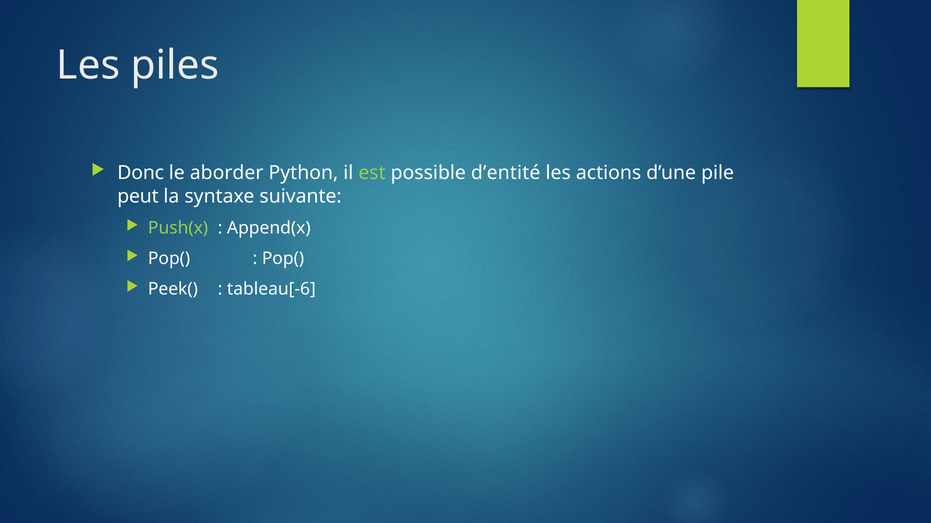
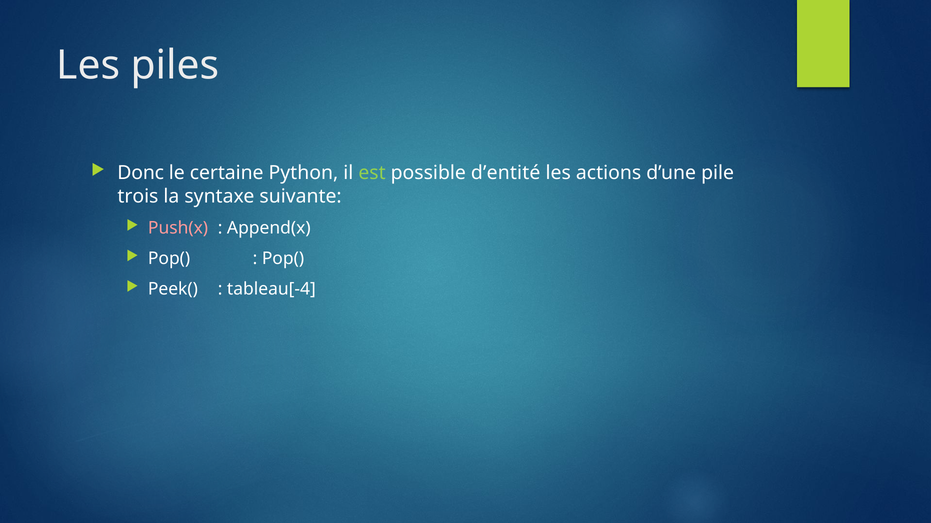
aborder: aborder -> certaine
peut: peut -> trois
Push(x colour: light green -> pink
tableau[-6: tableau[-6 -> tableau[-4
